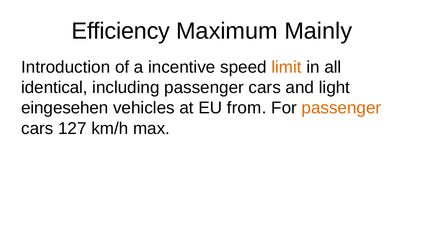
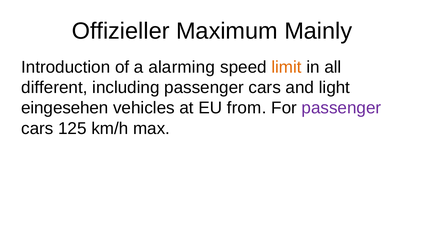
Efficiency: Efficiency -> Offizieller
incentive: incentive -> alarming
identical: identical -> different
passenger at (341, 108) colour: orange -> purple
127: 127 -> 125
